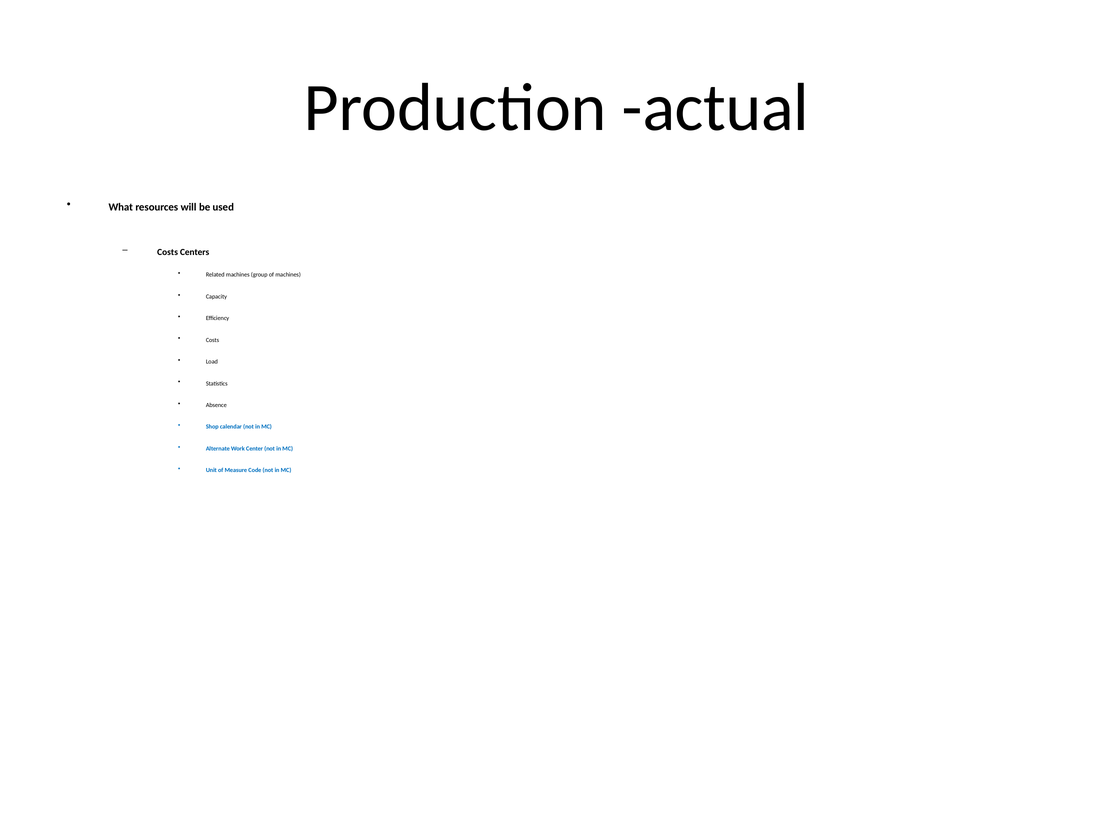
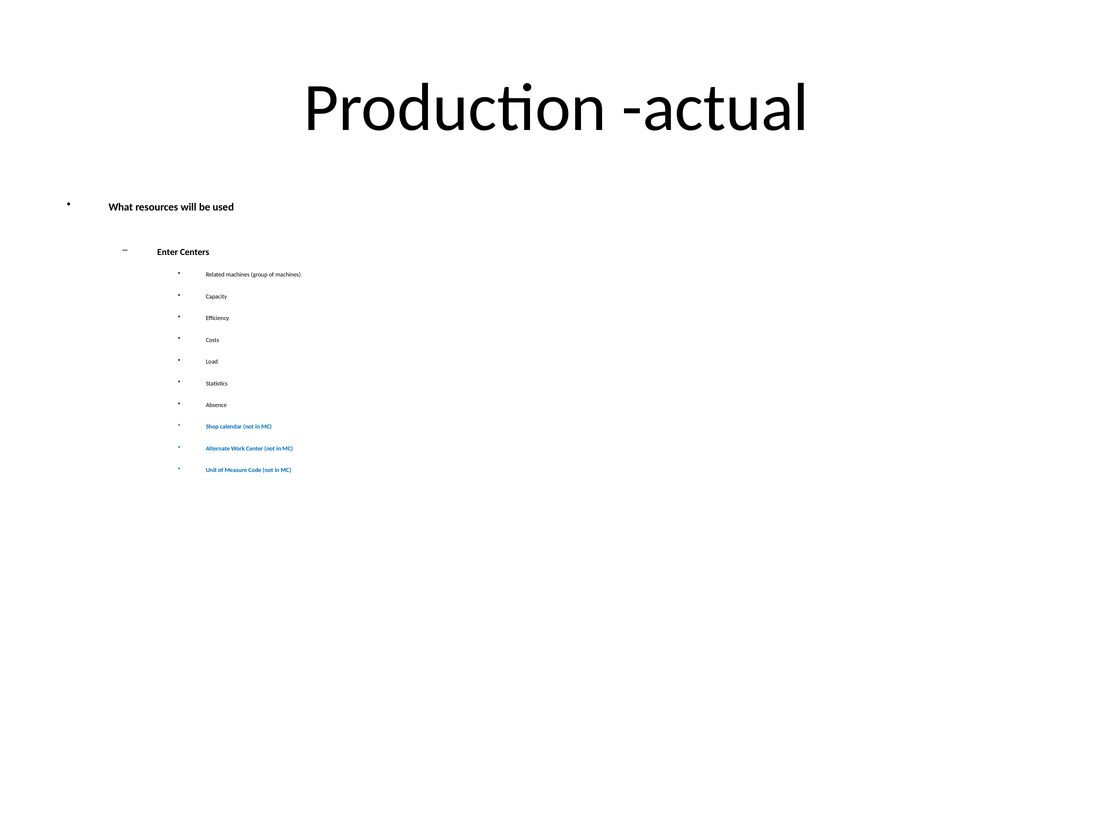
Costs at (168, 252): Costs -> Enter
